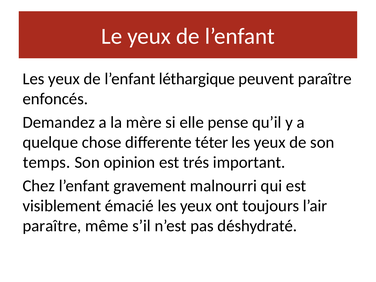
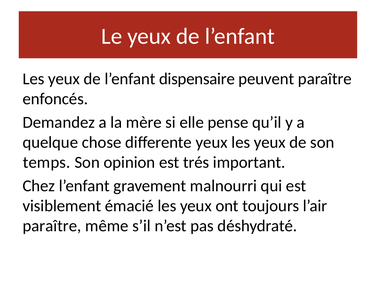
léthargique: léthargique -> dispensaire
differente téter: téter -> yeux
